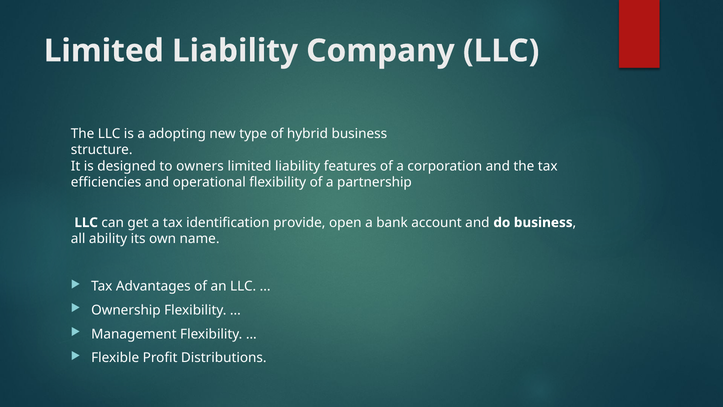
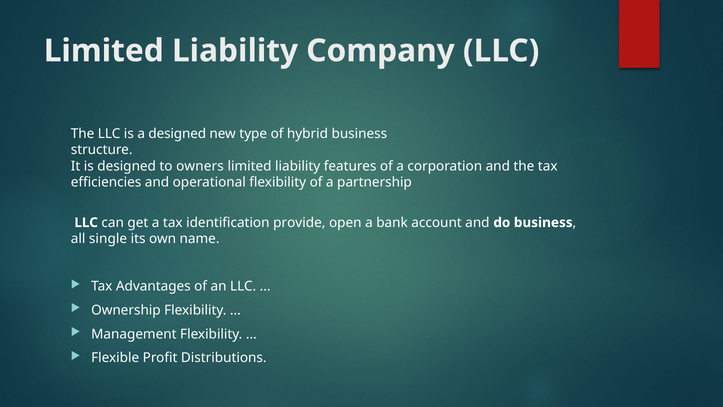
a adopting: adopting -> designed
ability: ability -> single
